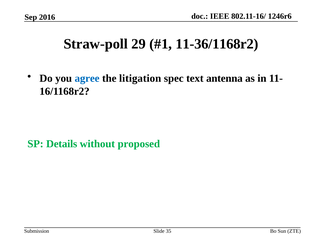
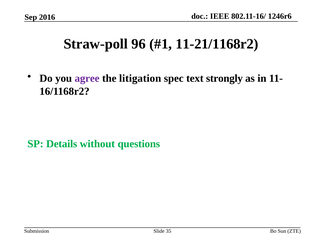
29: 29 -> 96
11-36/1168r2: 11-36/1168r2 -> 11-21/1168r2
agree colour: blue -> purple
antenna: antenna -> strongly
proposed: proposed -> questions
